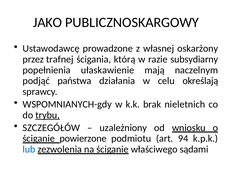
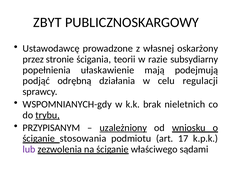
JAKO: JAKO -> ZBYT
trafnej: trafnej -> stronie
którą: którą -> teorii
naczelnym: naczelnym -> podejmują
państwa: państwa -> odrębną
określają: określają -> regulacji
SZCZEGÓŁÓW: SZCZEGÓŁÓW -> PRZYPISANYM
uzależniony underline: none -> present
powierzone: powierzone -> stosowania
94: 94 -> 17
lub colour: blue -> purple
